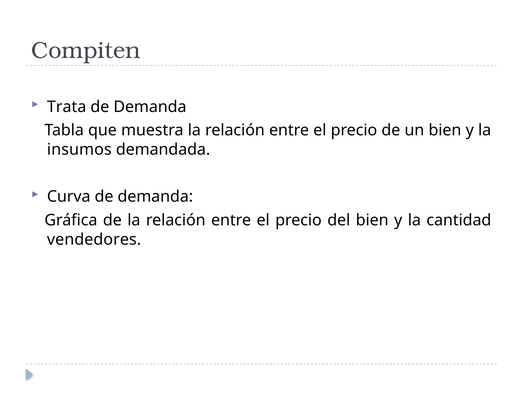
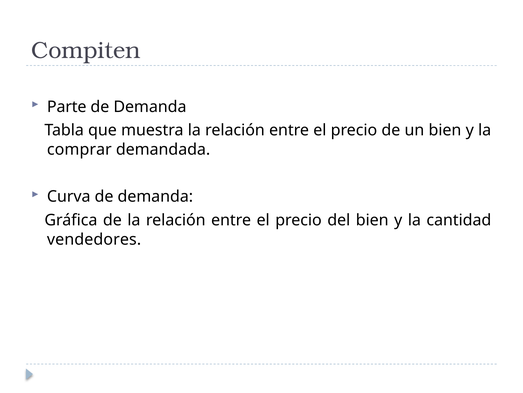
Trata: Trata -> Parte
insumos: insumos -> comprar
